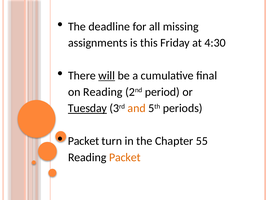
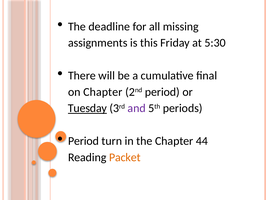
4:30: 4:30 -> 5:30
will underline: present -> none
on Reading: Reading -> Chapter
and colour: orange -> purple
Packet at (83, 141): Packet -> Period
55: 55 -> 44
